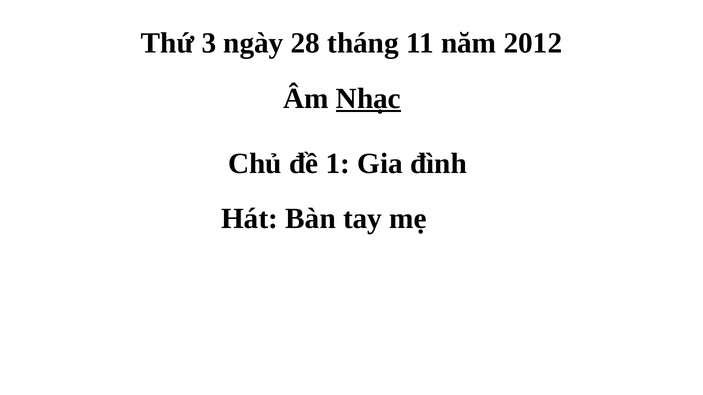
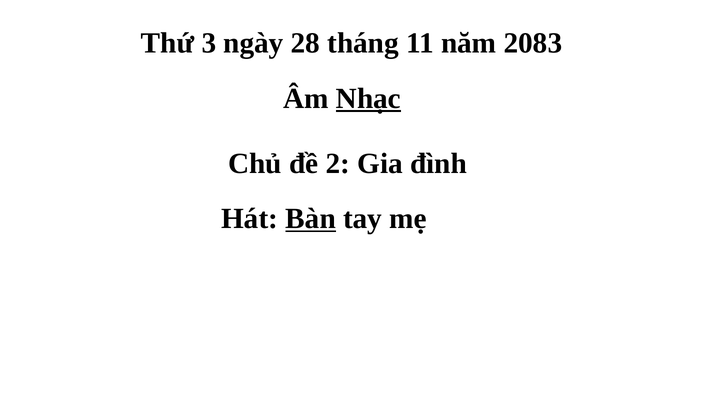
2012: 2012 -> 2083
1: 1 -> 2
Bàn underline: none -> present
